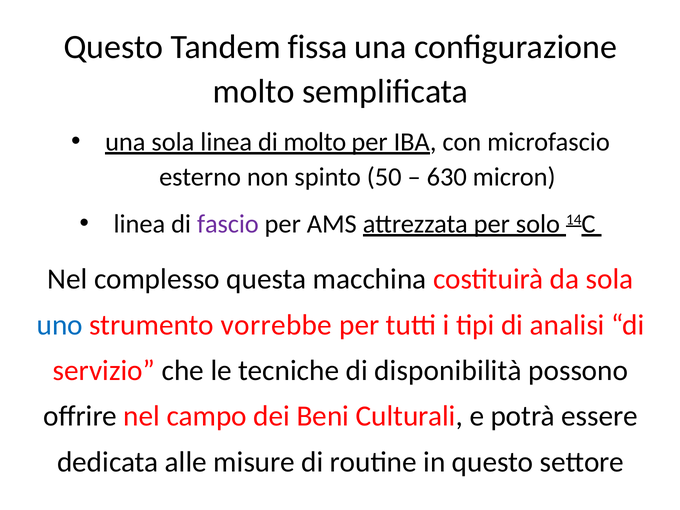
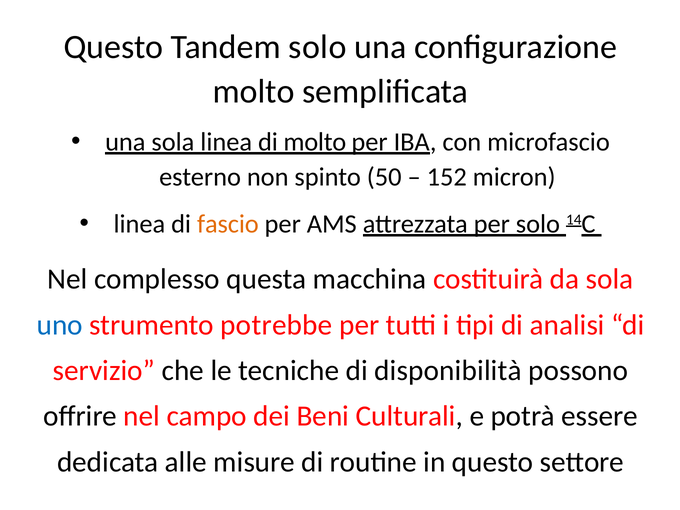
Tandem fissa: fissa -> solo
630: 630 -> 152
fascio colour: purple -> orange
vorrebbe: vorrebbe -> potrebbe
